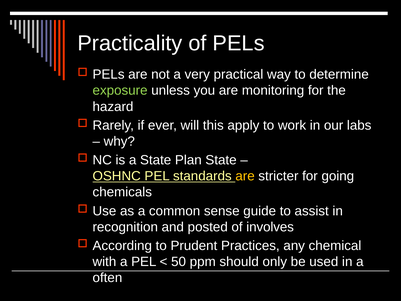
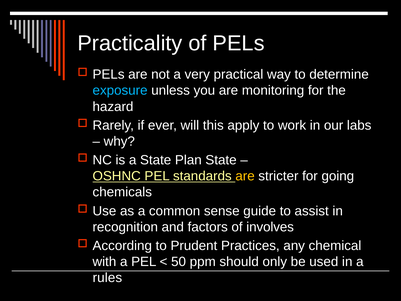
exposure colour: light green -> light blue
posted: posted -> factors
often: often -> rules
